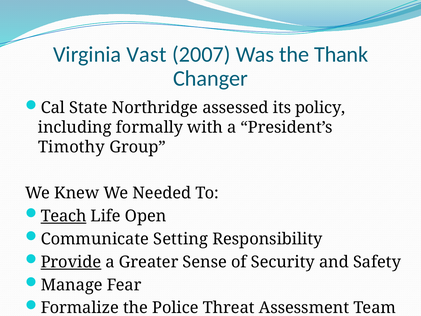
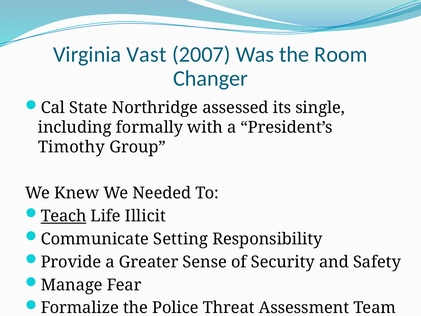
Thank: Thank -> Room
policy: policy -> single
Open: Open -> Illicit
Provide underline: present -> none
